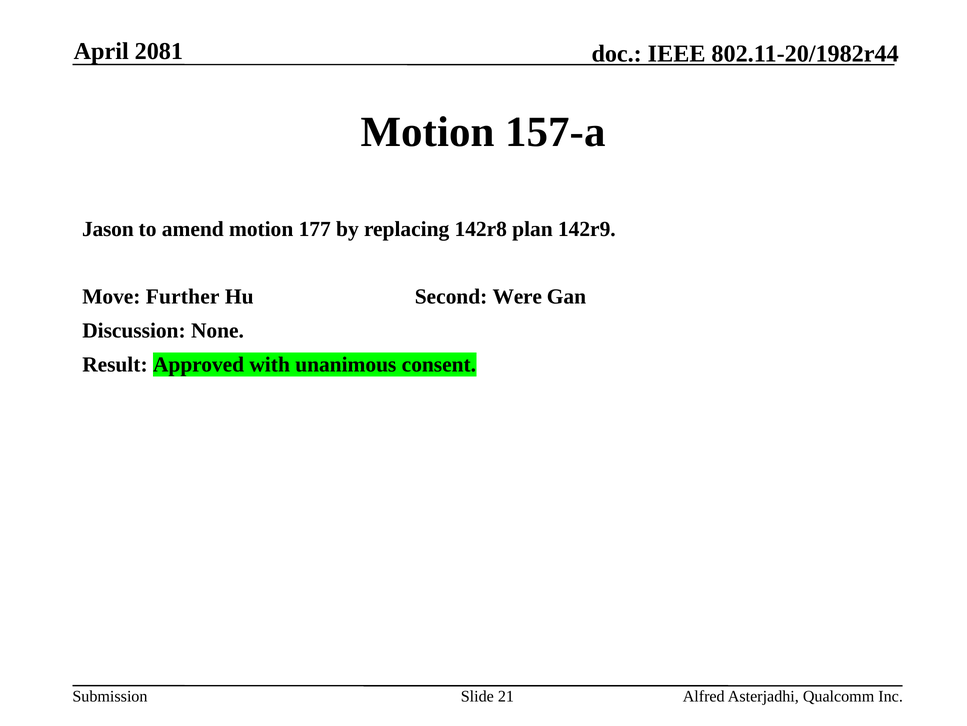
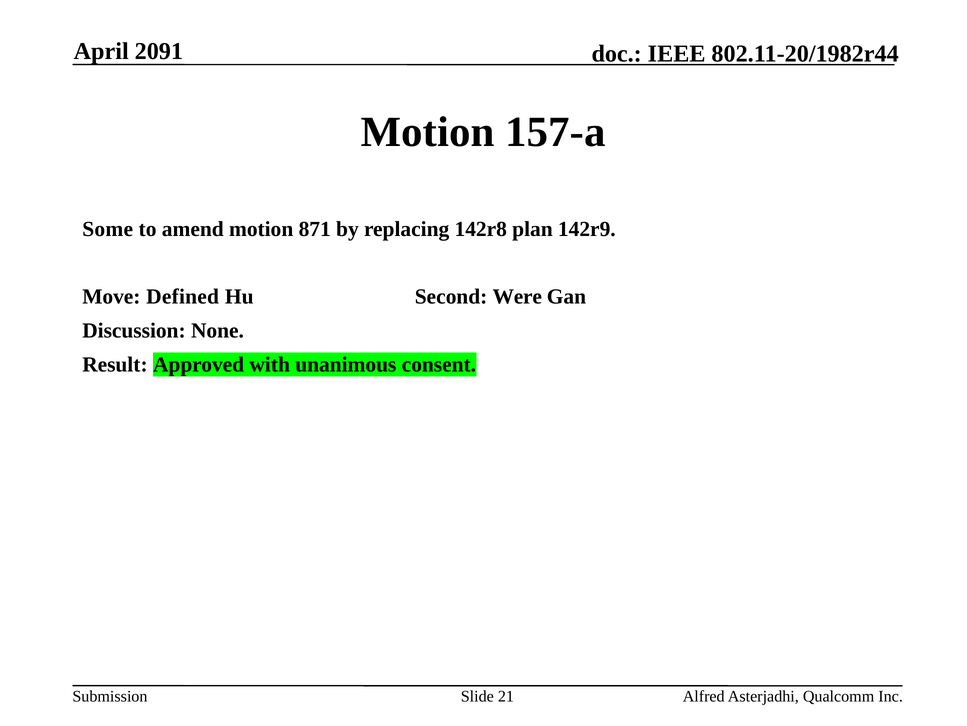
2081: 2081 -> 2091
Jason: Jason -> Some
177: 177 -> 871
Further: Further -> Defined
